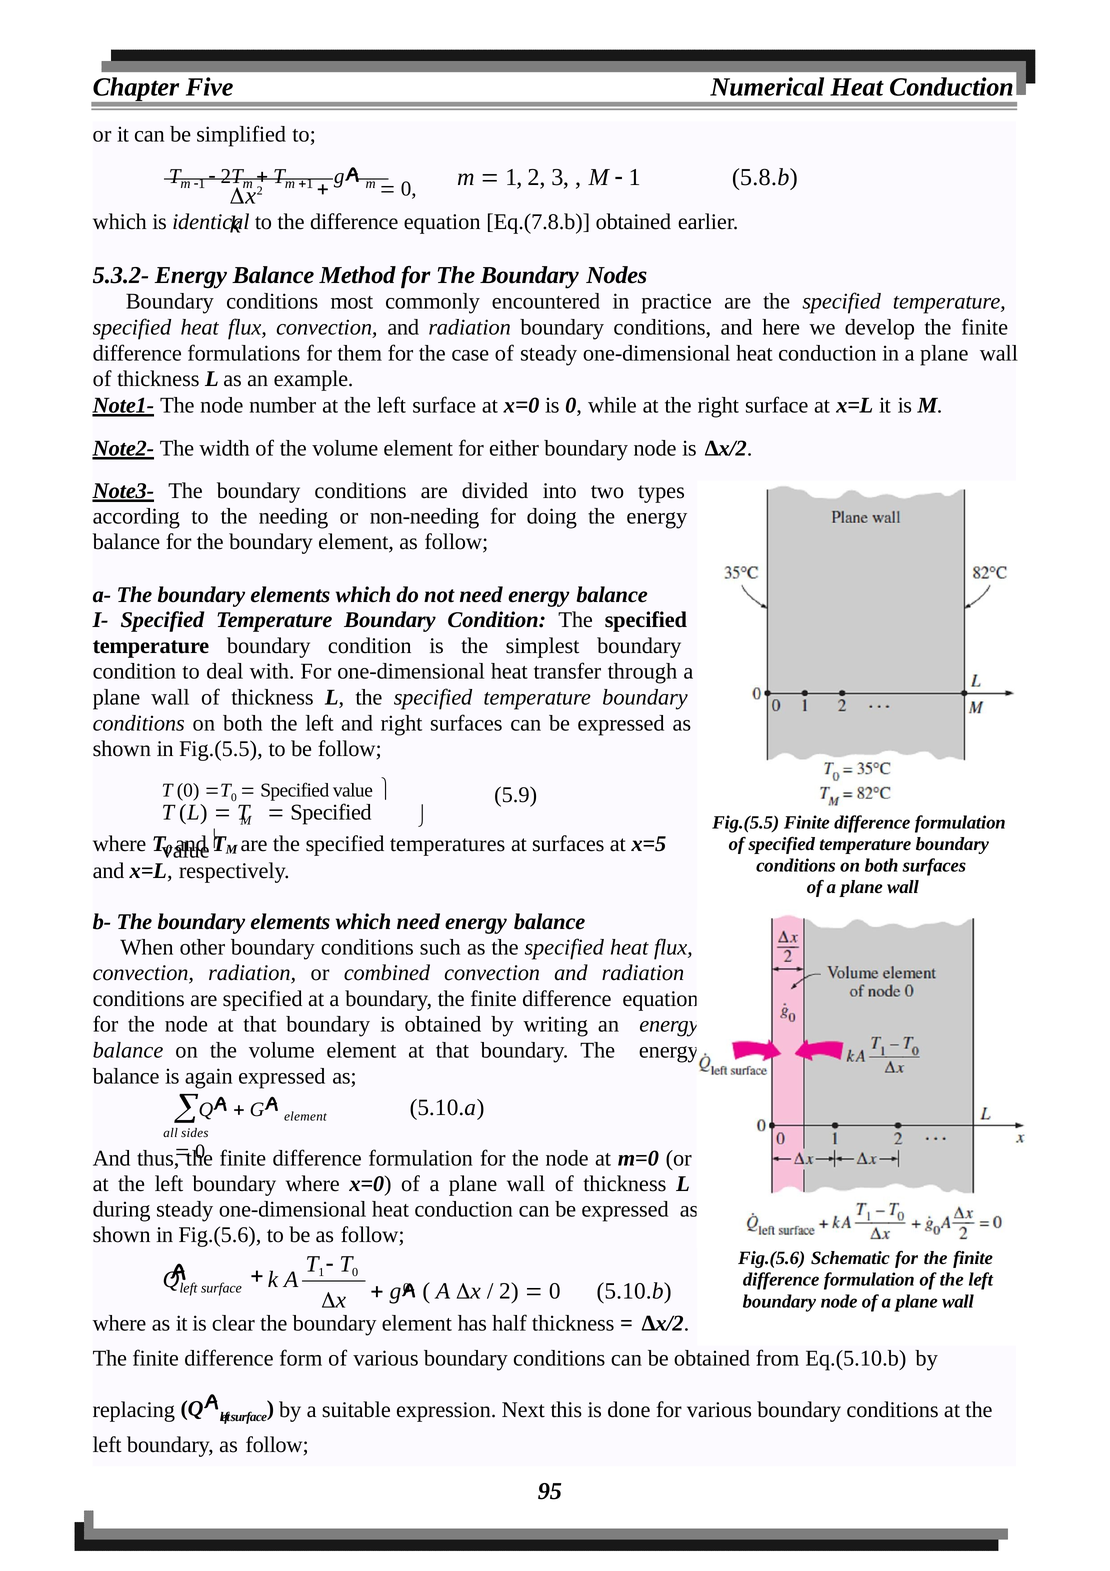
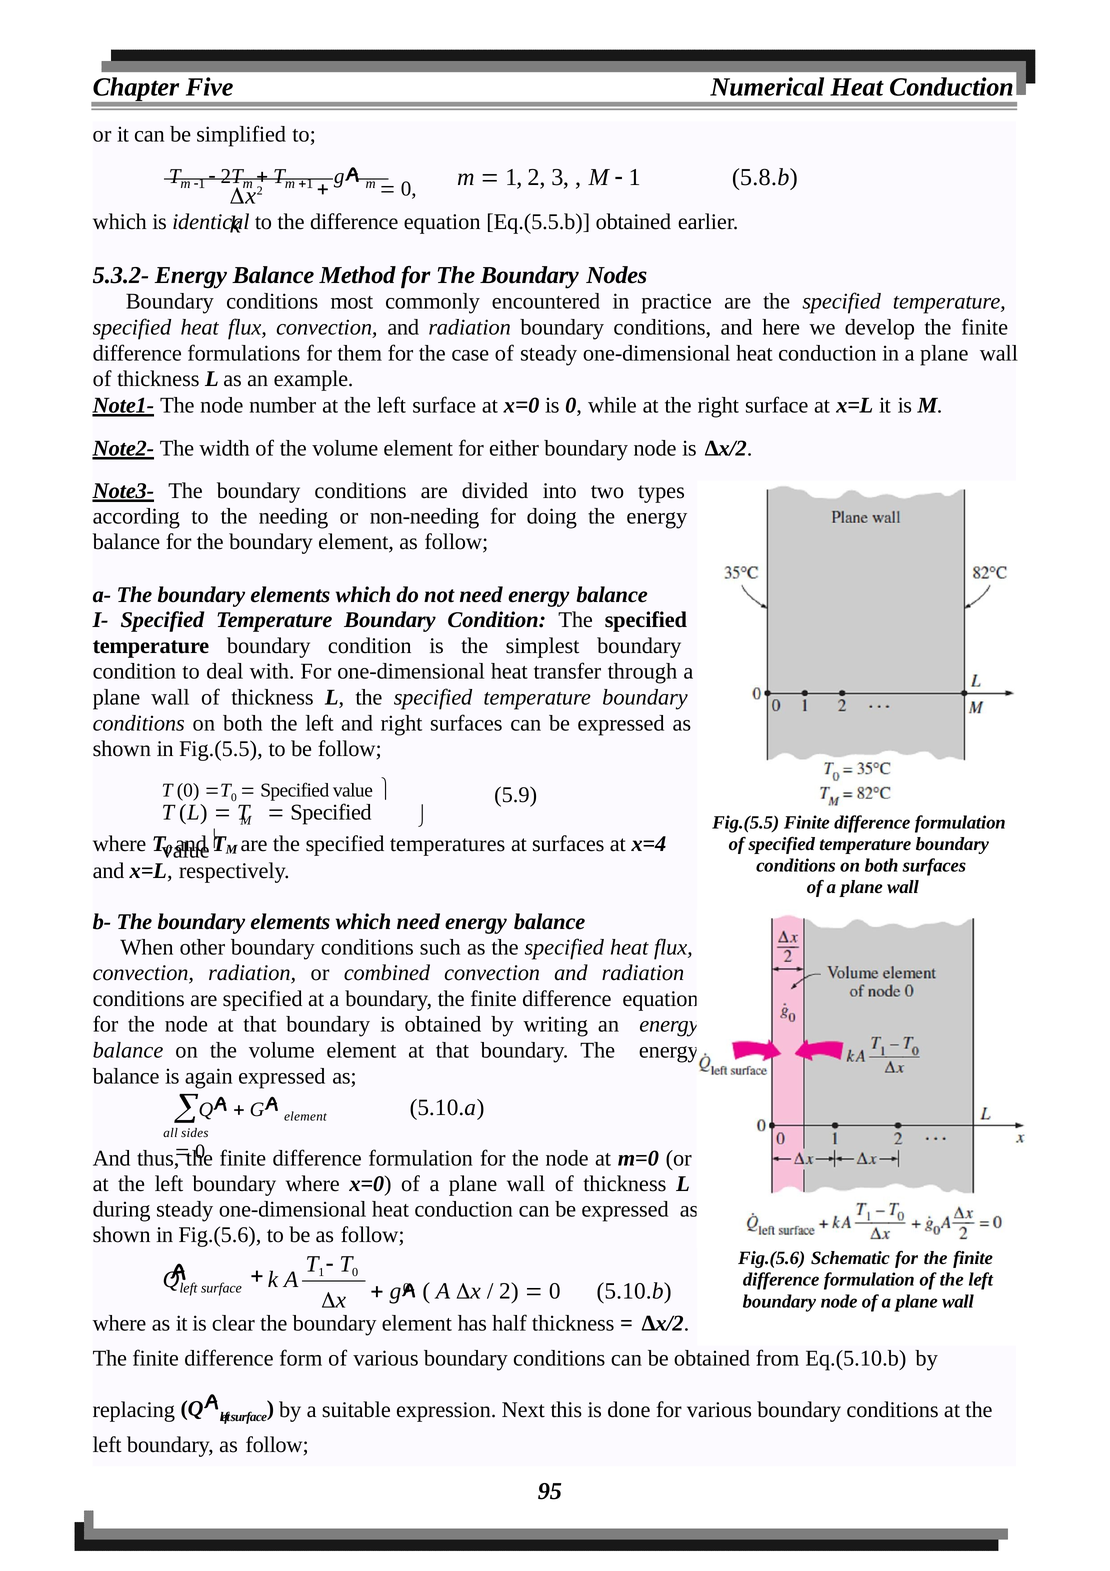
Eq.(7.8.b: Eq.(7.8.b -> Eq.(5.5.b
x=5: x=5 -> x=4
